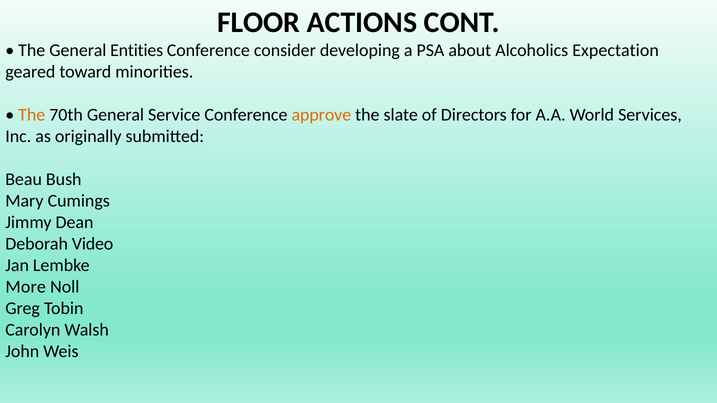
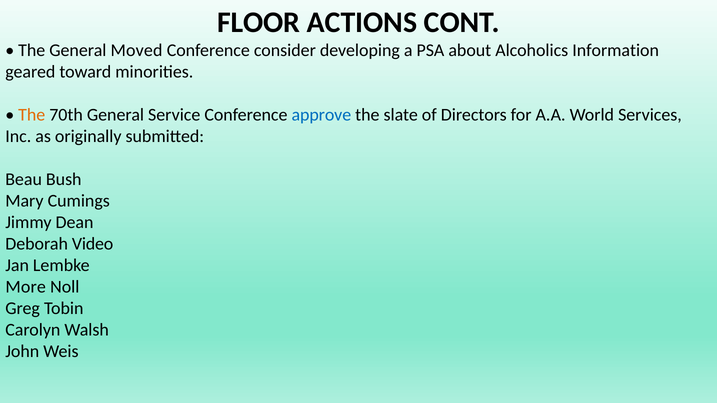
Entities: Entities -> Moved
Expectation: Expectation -> Information
approve colour: orange -> blue
